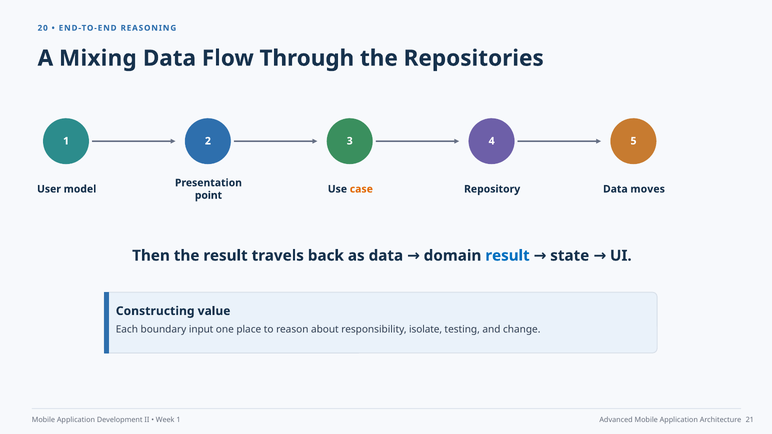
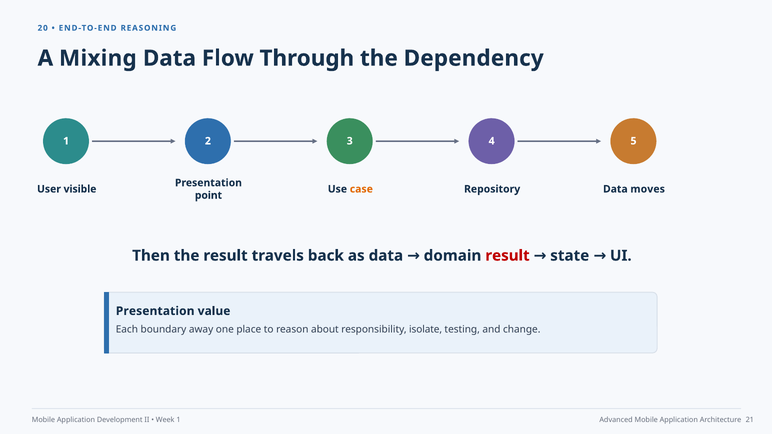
Repositories: Repositories -> Dependency
model: model -> visible
result at (507, 256) colour: blue -> red
Constructing at (155, 311): Constructing -> Presentation
input: input -> away
